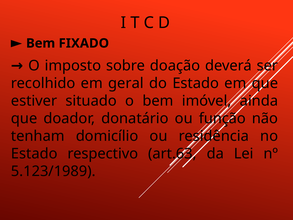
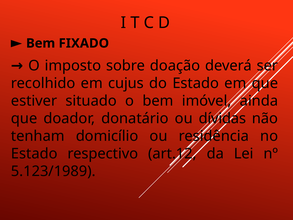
geral: geral -> cujus
função: função -> dívidas
art.63: art.63 -> art.12
